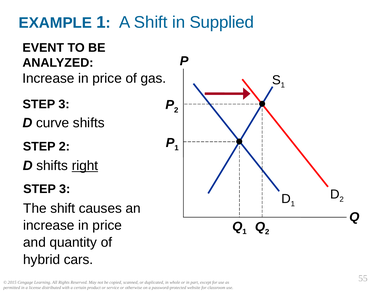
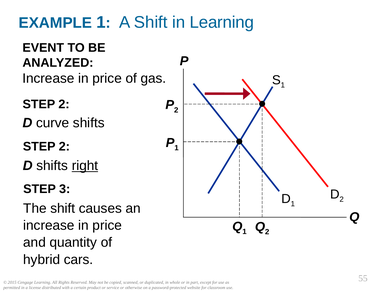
in Supplied: Supplied -> Learning
3 at (64, 104): 3 -> 2
